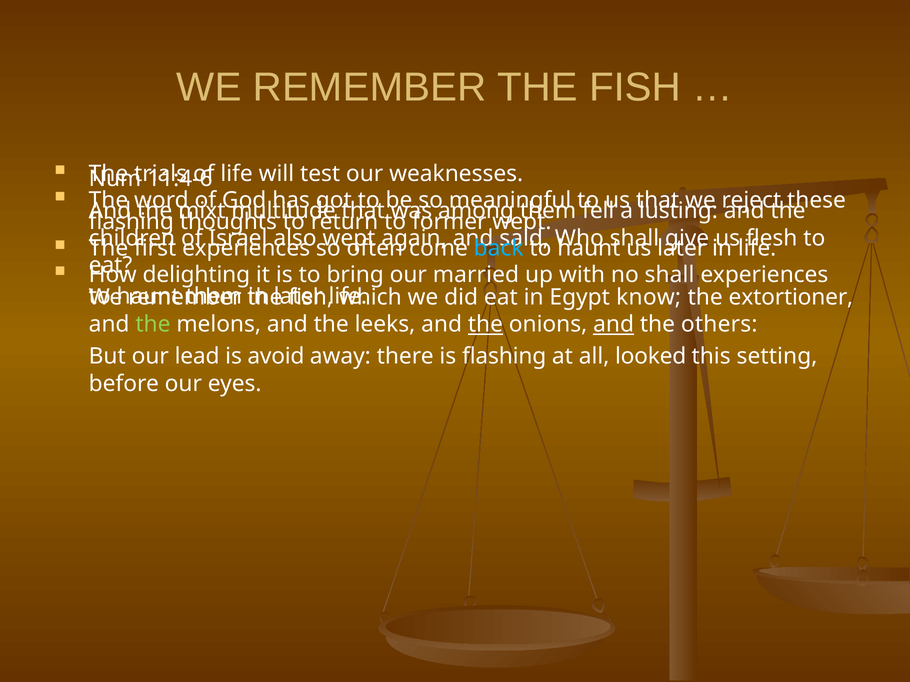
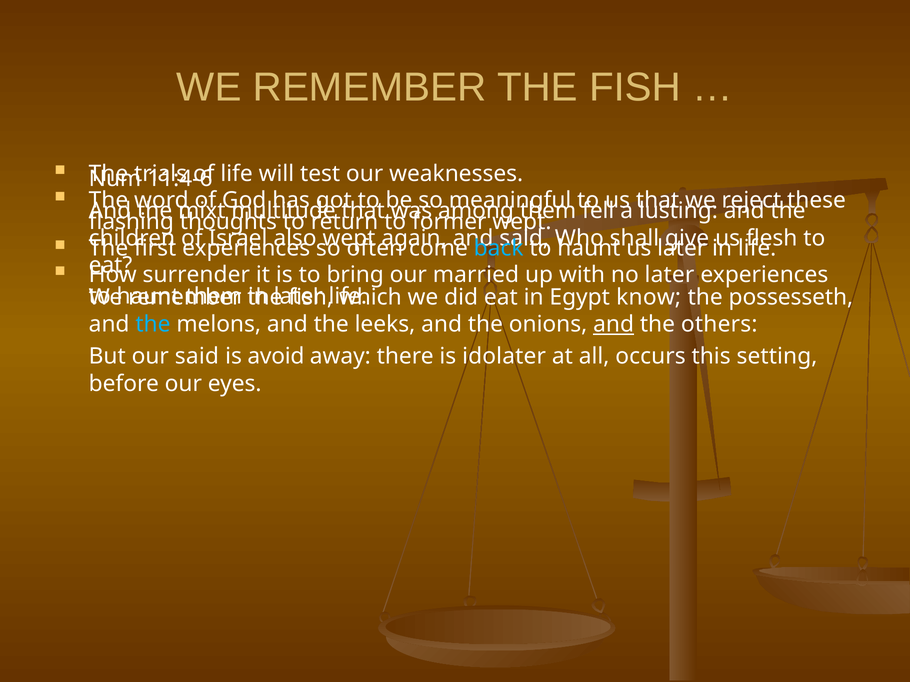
delighting: delighting -> surrender
no shall: shall -> later
extortioner: extortioner -> possesseth
the at (153, 325) colour: light green -> light blue
the at (485, 325) underline: present -> none
our lead: lead -> said
is flashing: flashing -> idolater
looked: looked -> occurs
